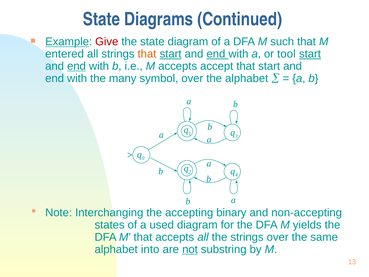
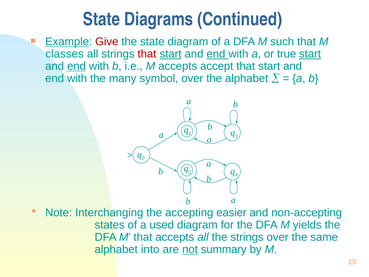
entered: entered -> classes
that at (147, 54) colour: orange -> red
tool: tool -> true
binary: binary -> easier
substring: substring -> summary
